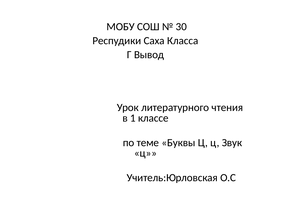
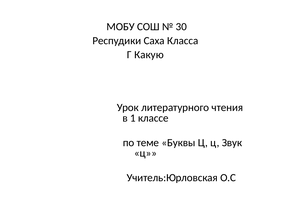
Вывод: Вывод -> Какую
